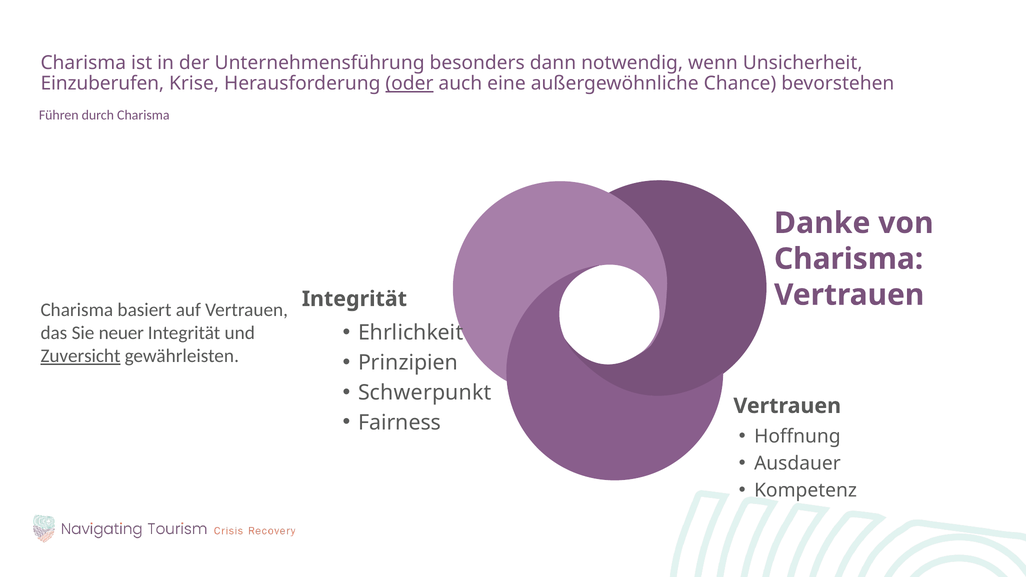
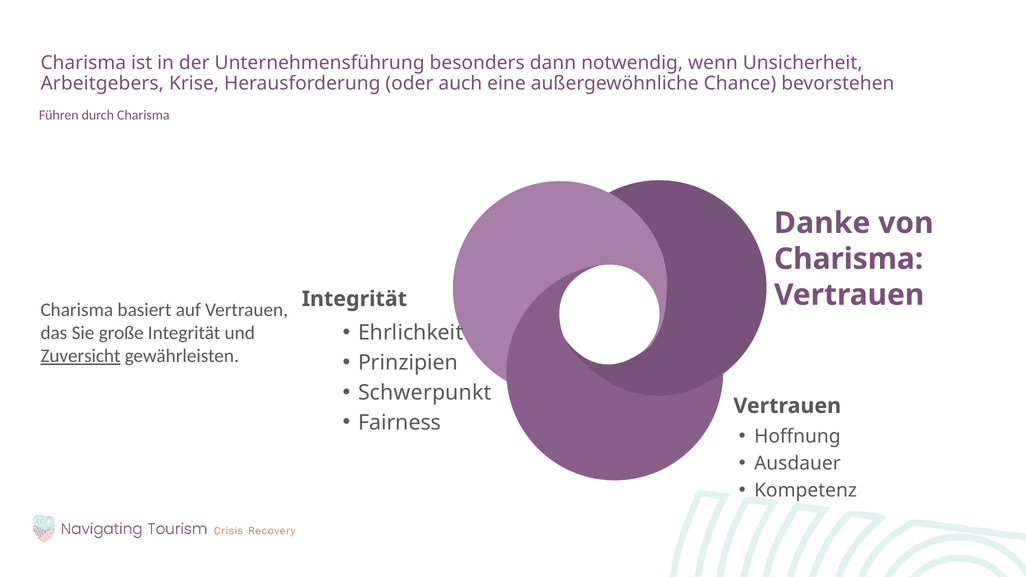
Einzuberufen: Einzuberufen -> Arbeitgebers
oder underline: present -> none
neuer: neuer -> große
